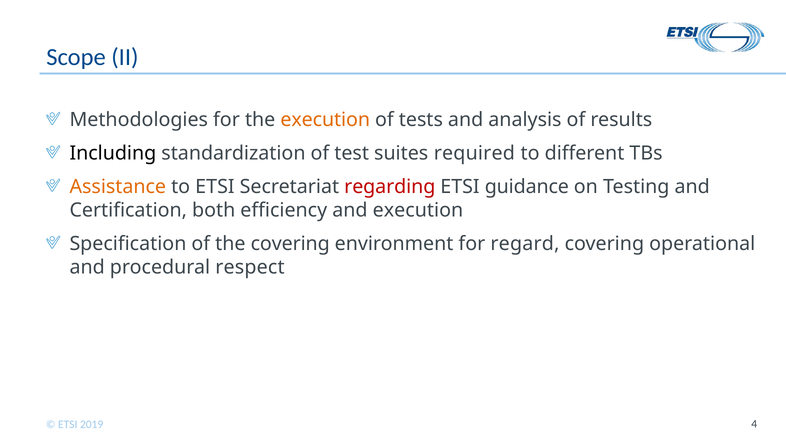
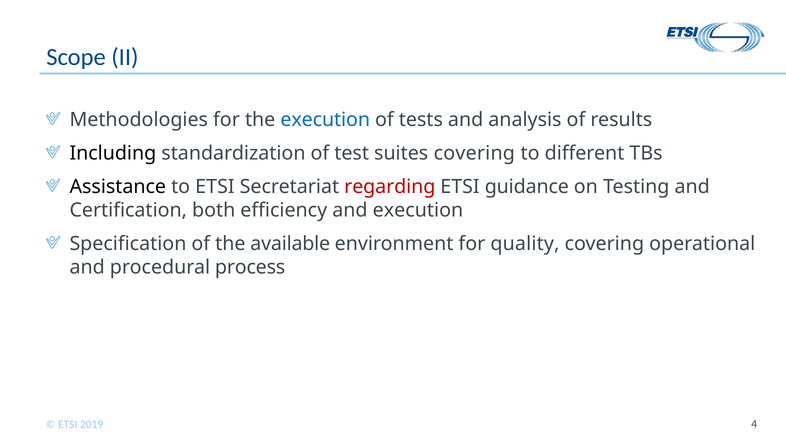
execution at (325, 120) colour: orange -> blue
suites required: required -> covering
Assistance colour: orange -> black
the covering: covering -> available
regard: regard -> quality
respect: respect -> process
